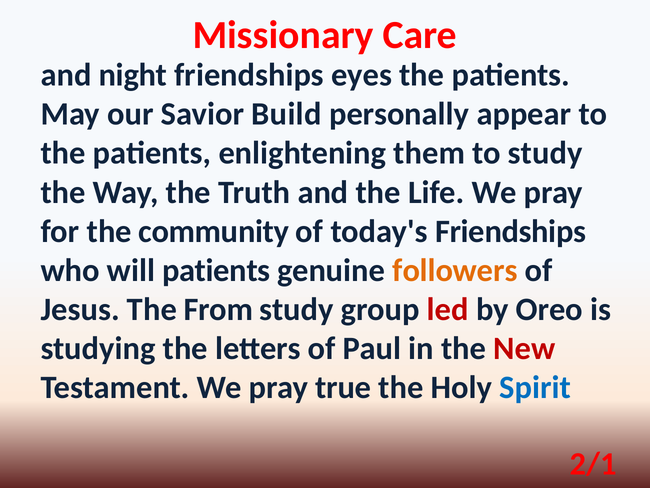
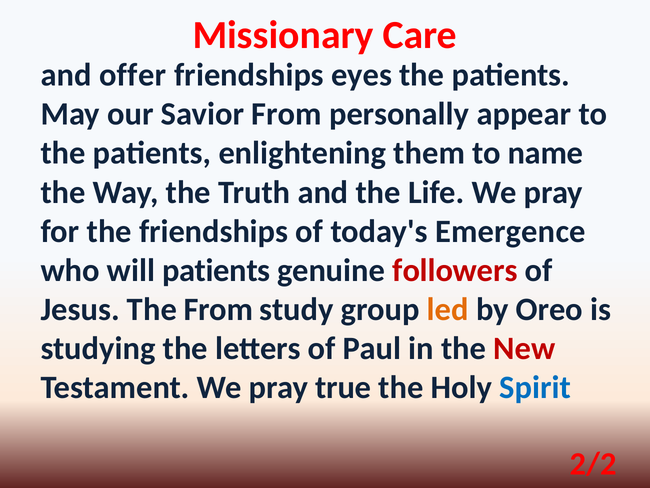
night: night -> offer
Savior Build: Build -> From
to study: study -> name
the community: community -> friendships
today's Friendships: Friendships -> Emergence
followers colour: orange -> red
led colour: red -> orange
2/1: 2/1 -> 2/2
